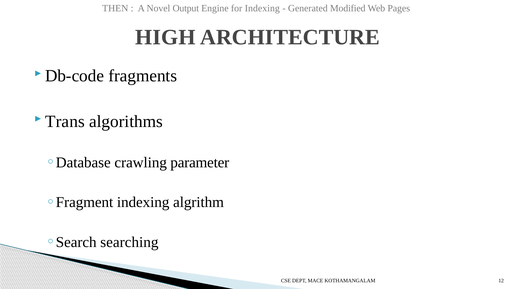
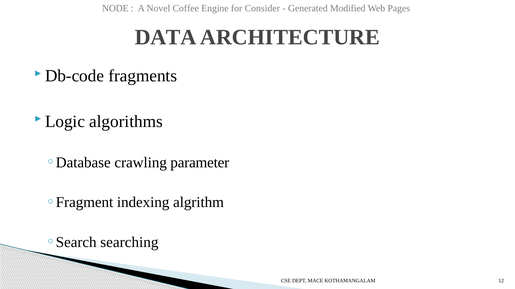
THEN: THEN -> NODE
Output: Output -> Coffee
for Indexing: Indexing -> Consider
HIGH: HIGH -> DATA
Trans: Trans -> Logic
